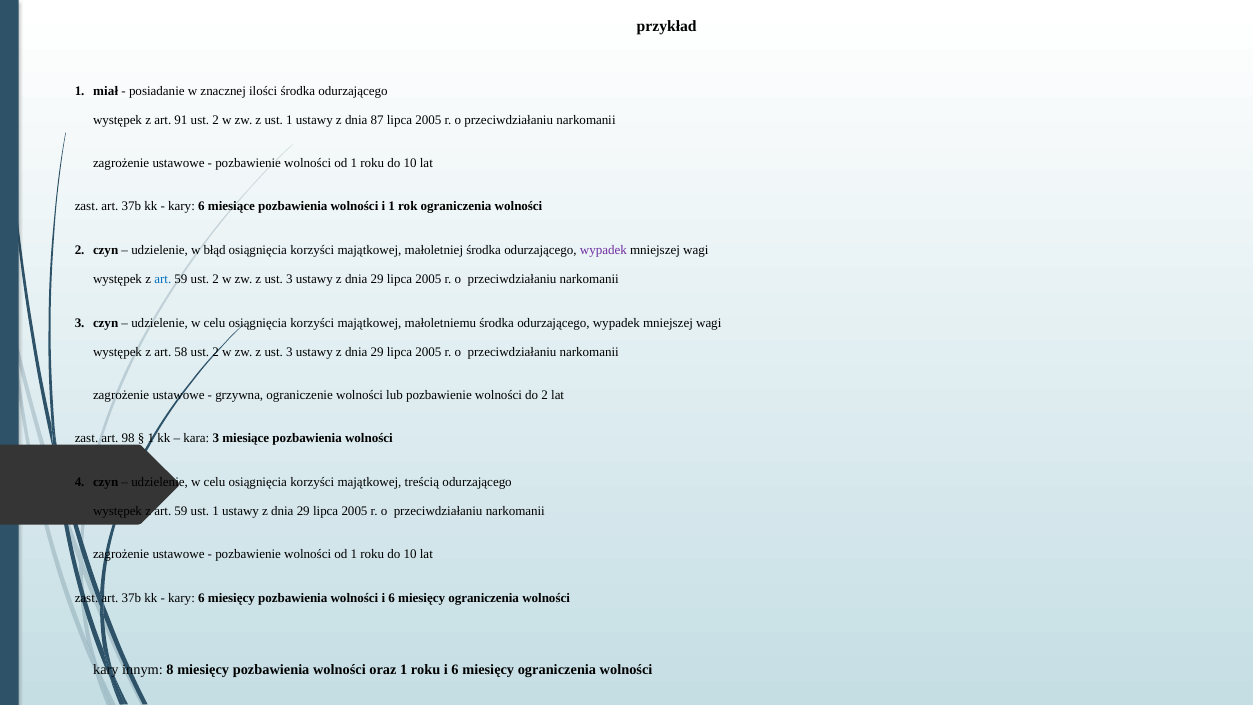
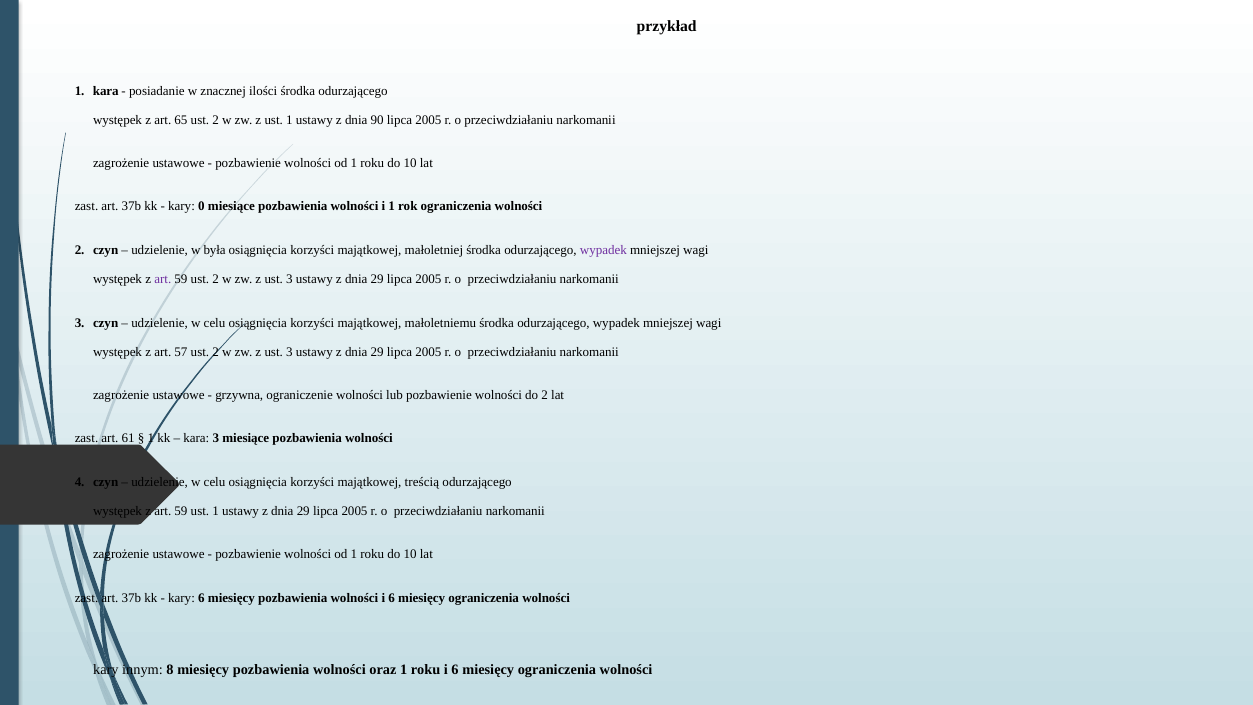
1 miał: miał -> kara
91: 91 -> 65
87: 87 -> 90
6 at (201, 206): 6 -> 0
błąd: błąd -> była
art at (163, 279) colour: blue -> purple
58: 58 -> 57
98: 98 -> 61
